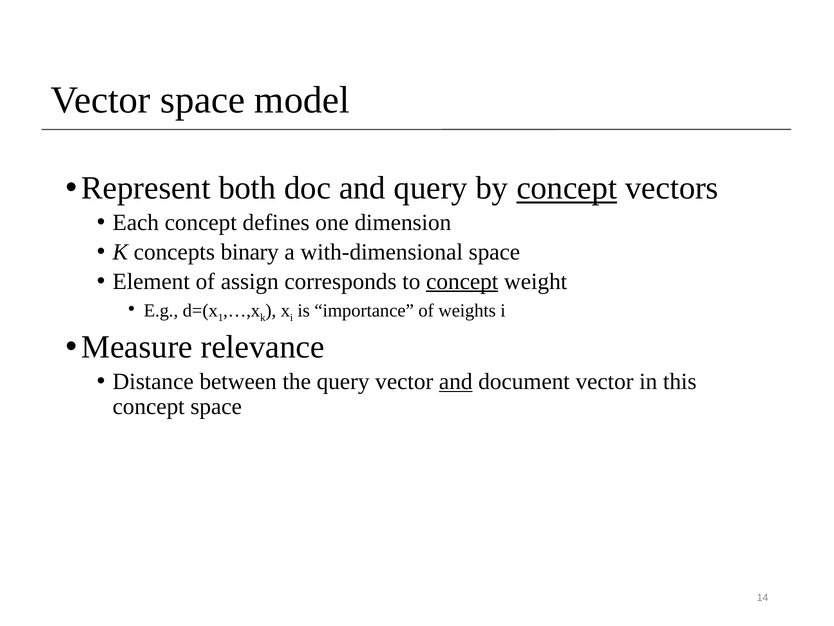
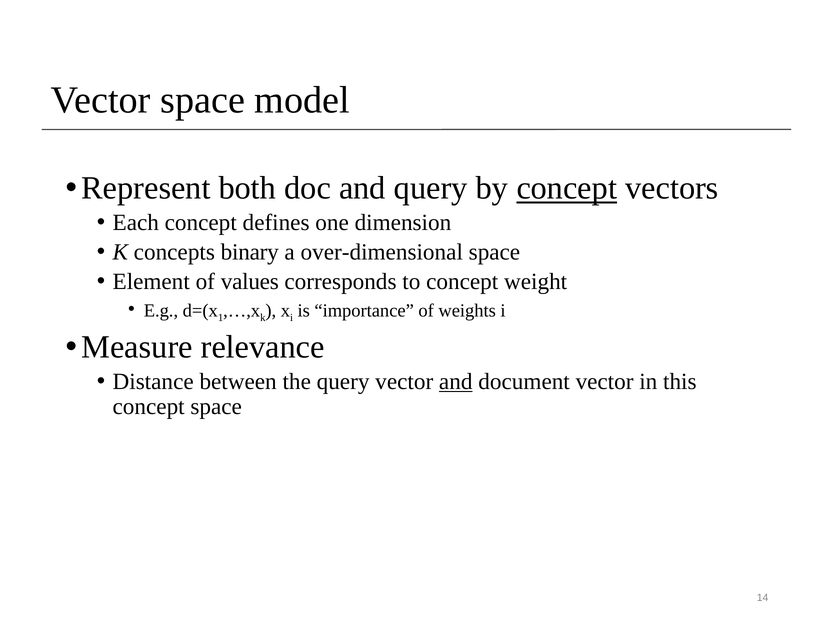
with-dimensional: with-dimensional -> over-dimensional
assign: assign -> values
concept at (462, 281) underline: present -> none
